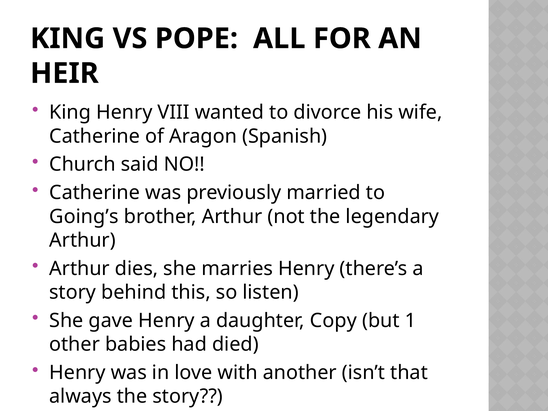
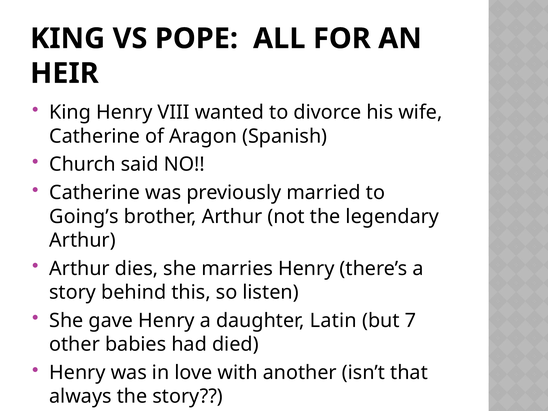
Copy: Copy -> Latin
1: 1 -> 7
